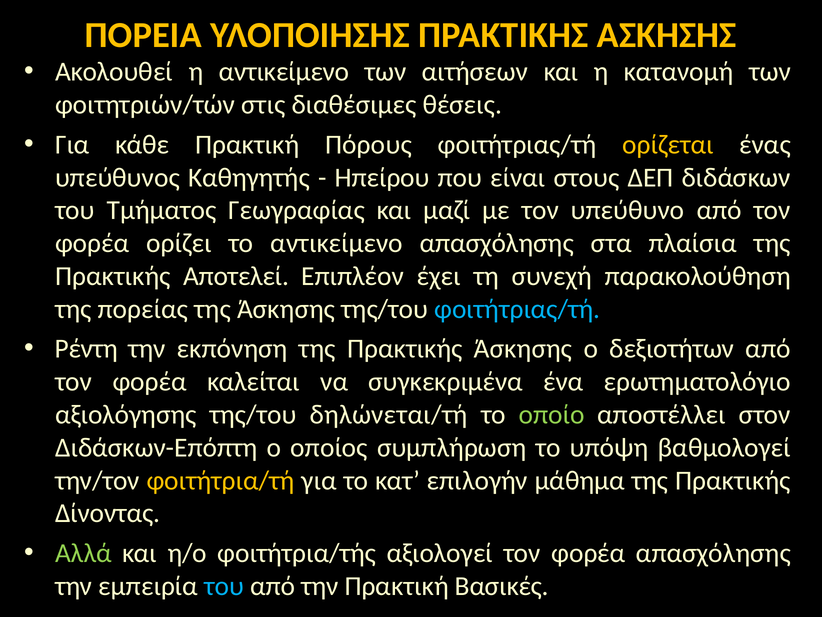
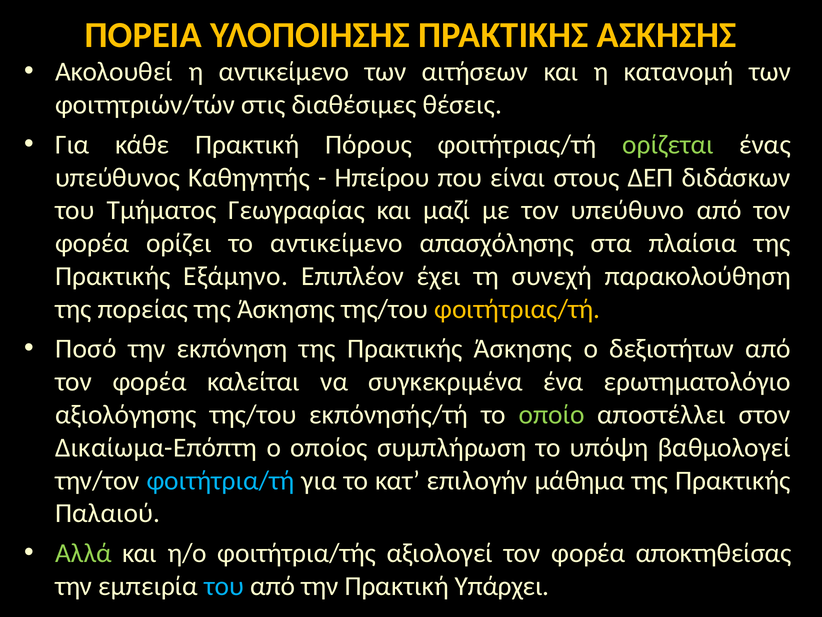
ορίζεται colour: yellow -> light green
Αποτελεί: Αποτελεί -> Εξάμηνο
φοιτήτριας/τή at (517, 309) colour: light blue -> yellow
Ρέντη: Ρέντη -> Ποσό
δηλώνεται/τή: δηλώνεται/τή -> εκπόνησής/τή
Διδάσκων-Επόπτη: Διδάσκων-Επόπτη -> Δικαίωμα-Επόπτη
φοιτήτρια/τή colour: yellow -> light blue
Δίνοντας: Δίνοντας -> Παλαιού
φορέα απασχόλησης: απασχόλησης -> αποκτηθείσας
Βασικές: Βασικές -> Υπάρχει
